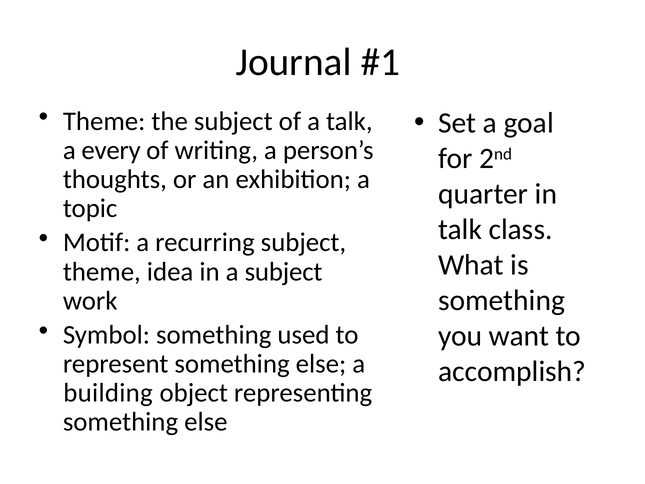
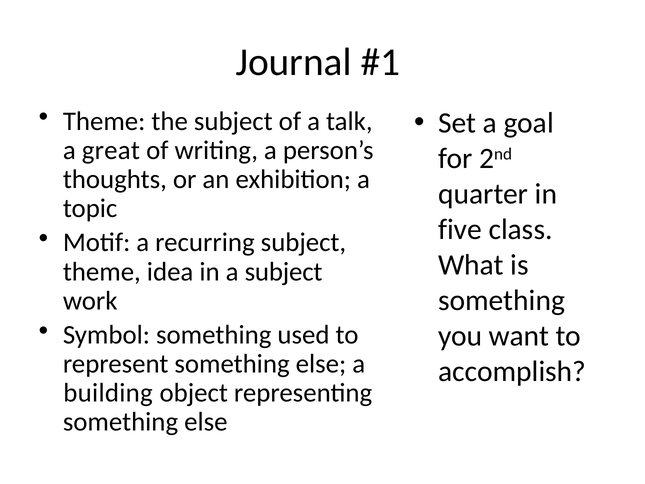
every: every -> great
talk at (460, 229): talk -> five
